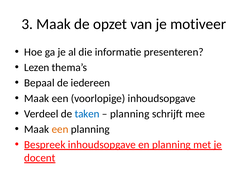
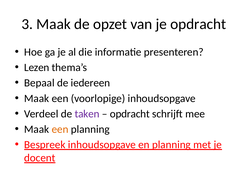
je motiveer: motiveer -> opdracht
taken colour: blue -> purple
planning at (130, 114): planning -> opdracht
